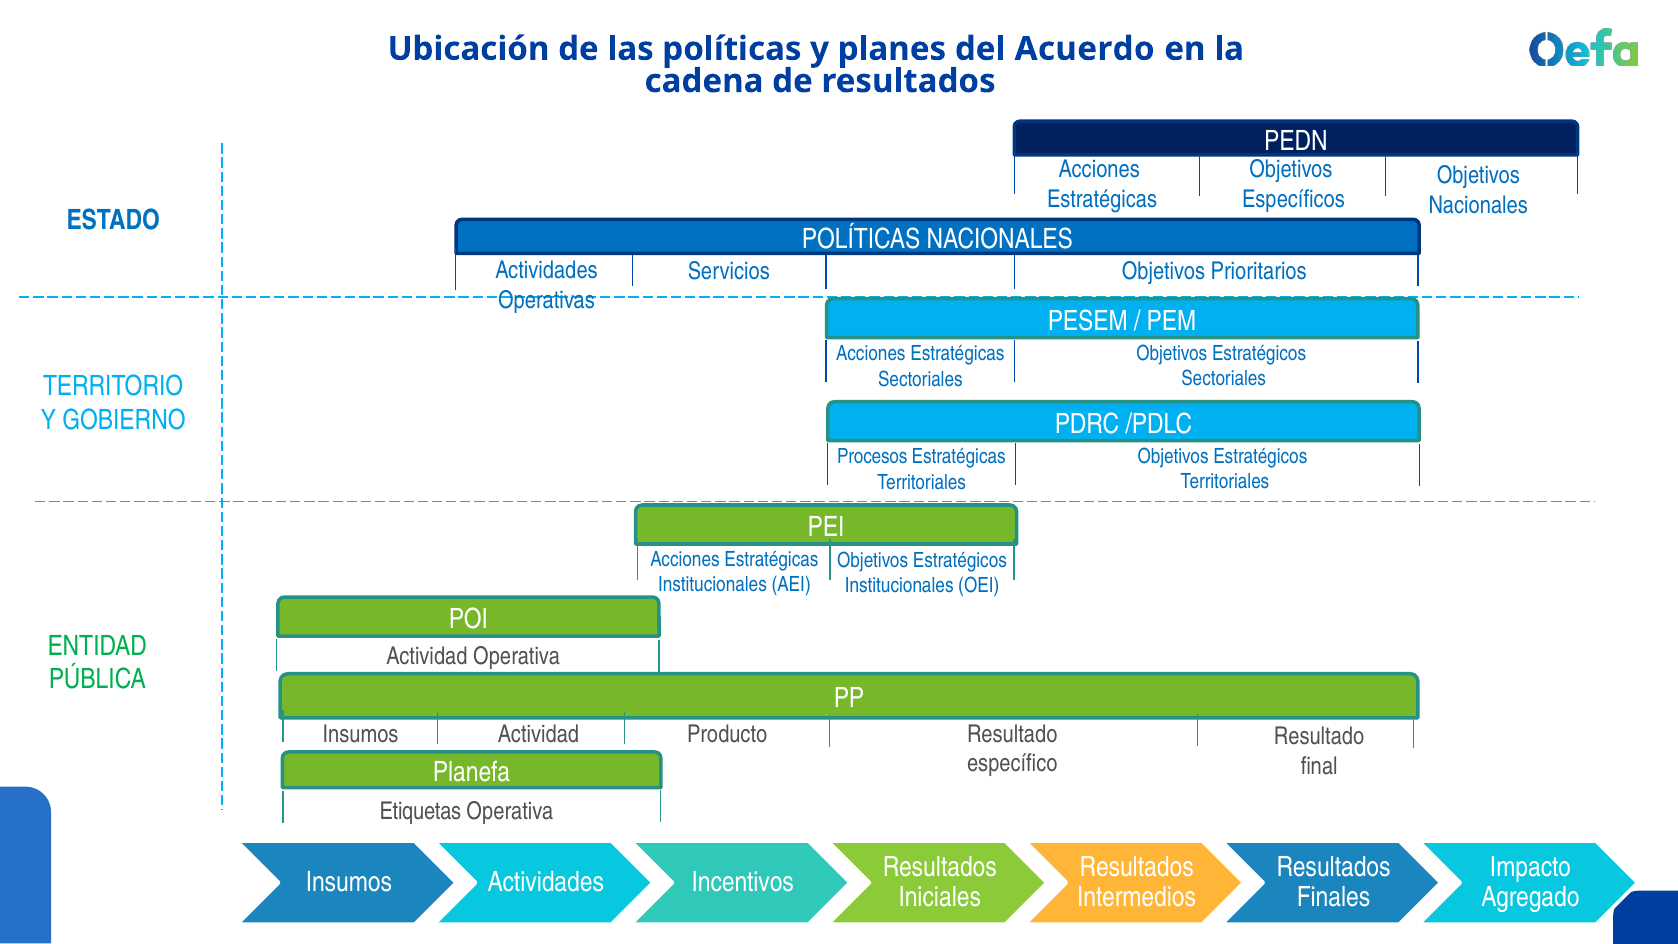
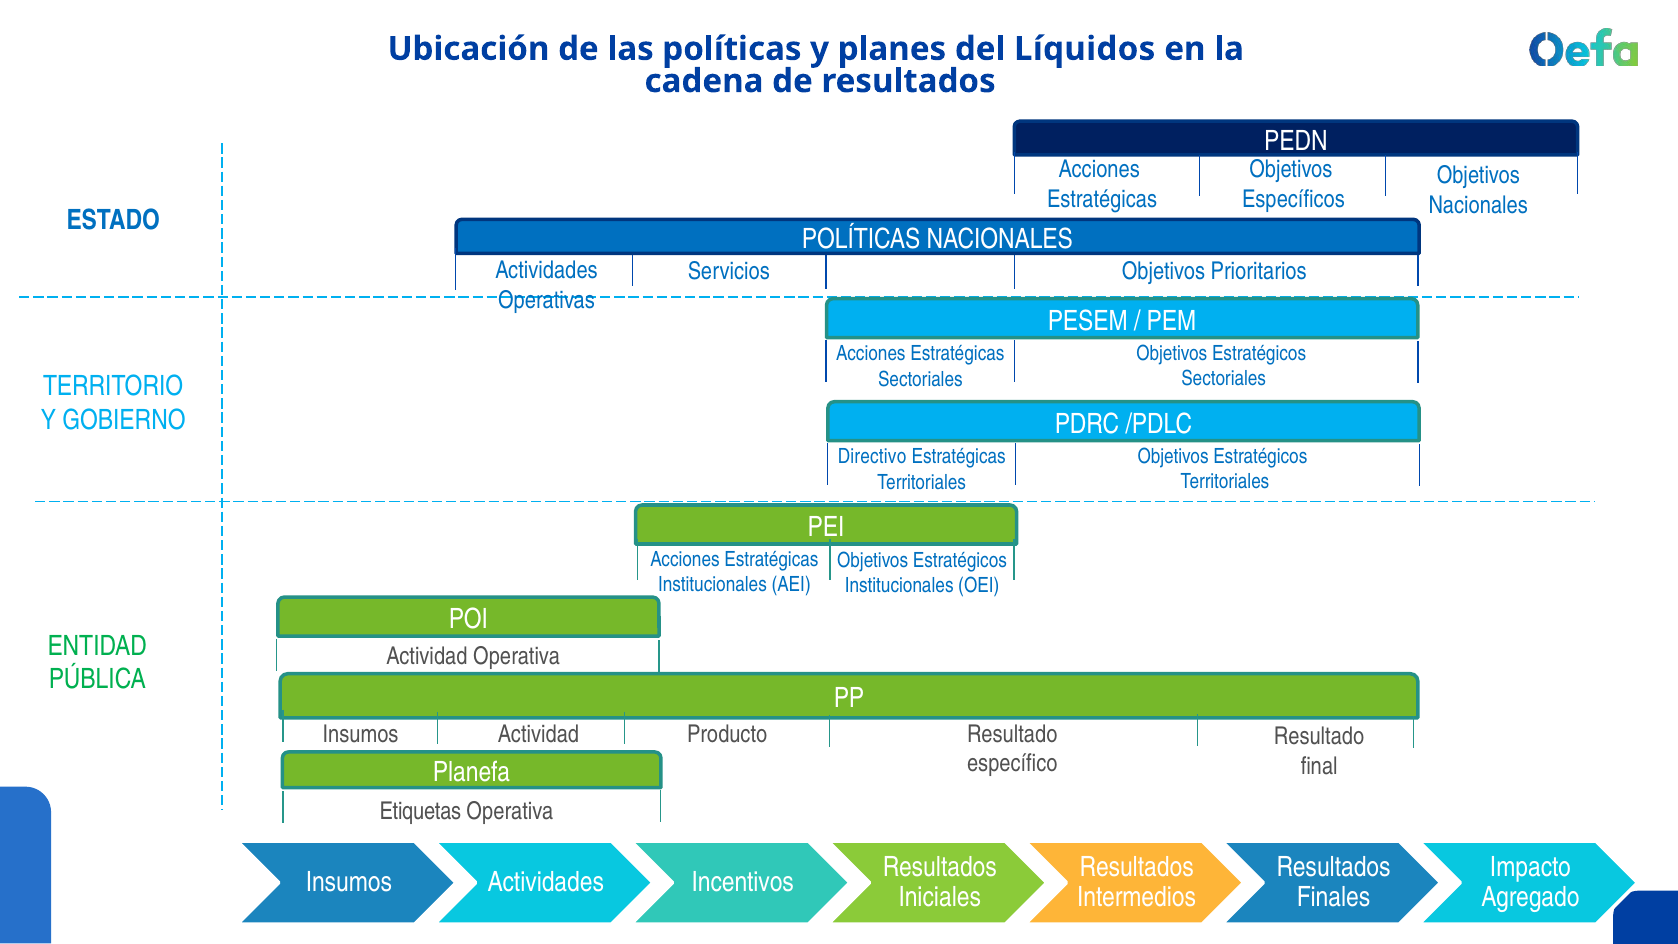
Acuerdo: Acuerdo -> Líquidos
Procesos: Procesos -> Directivo
